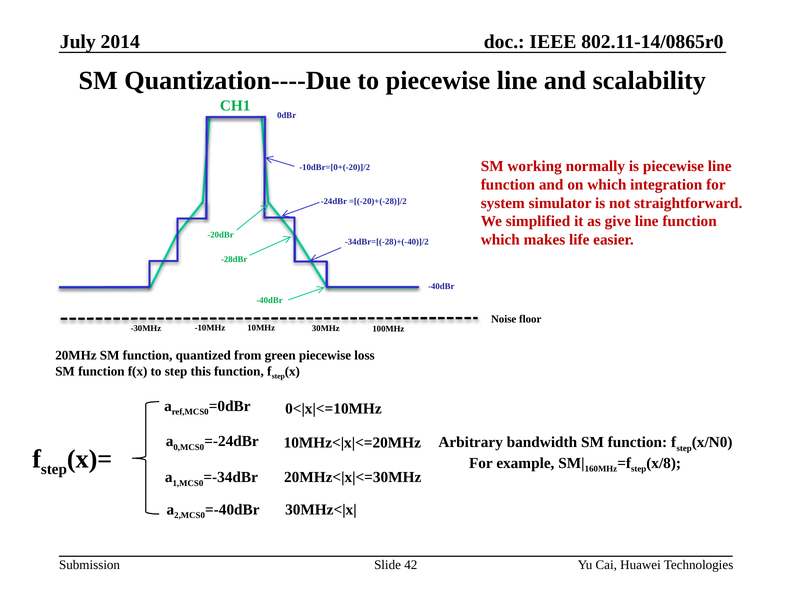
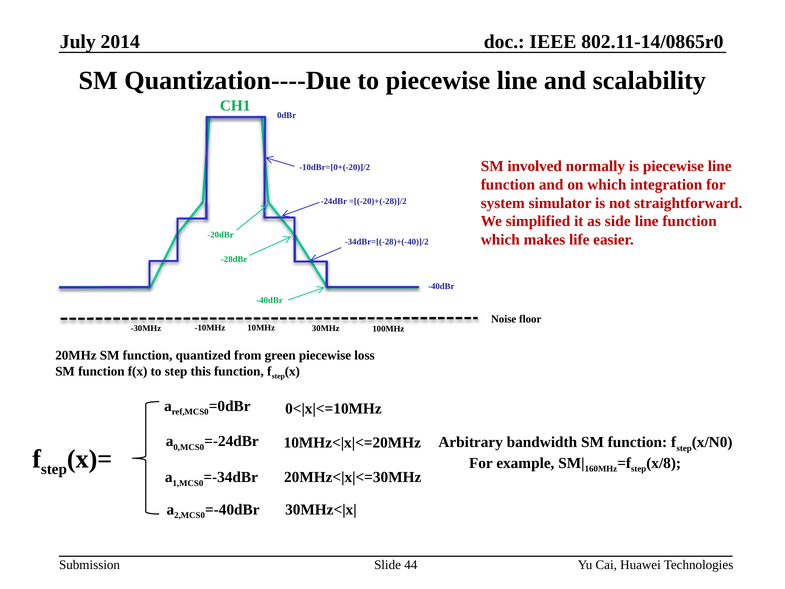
working: working -> involved
give: give -> side
42: 42 -> 44
